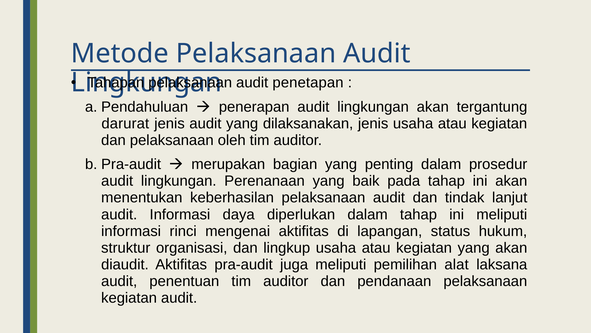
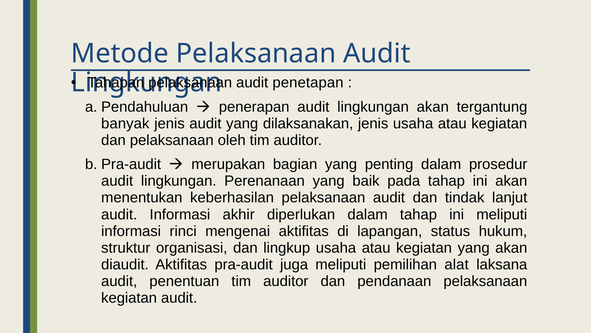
darurat: darurat -> banyak
daya: daya -> akhir
